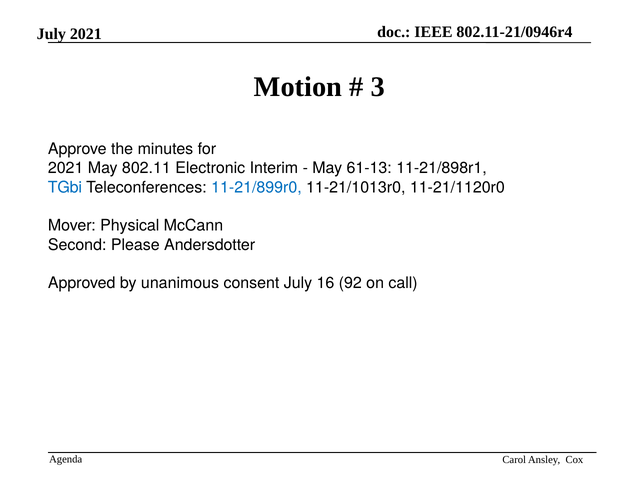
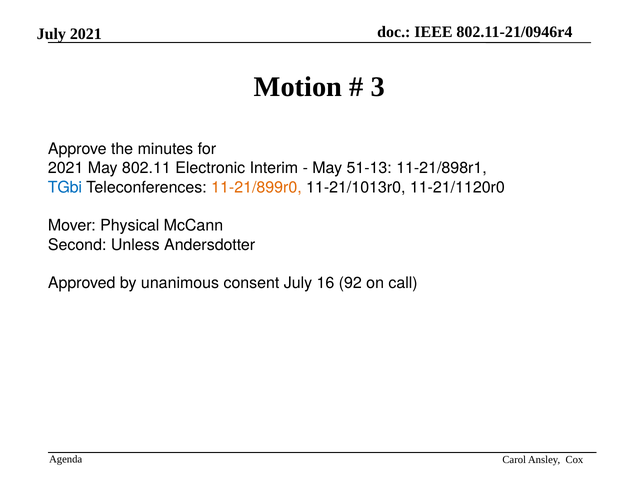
61-13: 61-13 -> 51-13
11-21/899r0 colour: blue -> orange
Please: Please -> Unless
